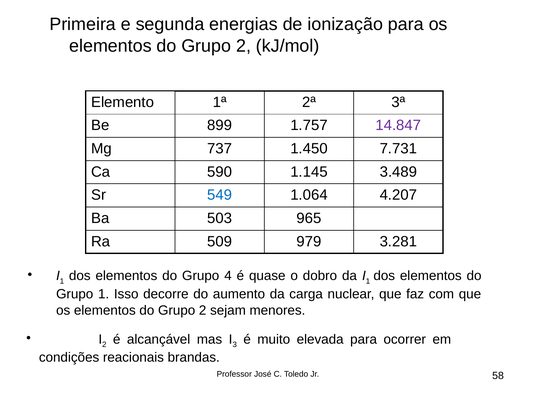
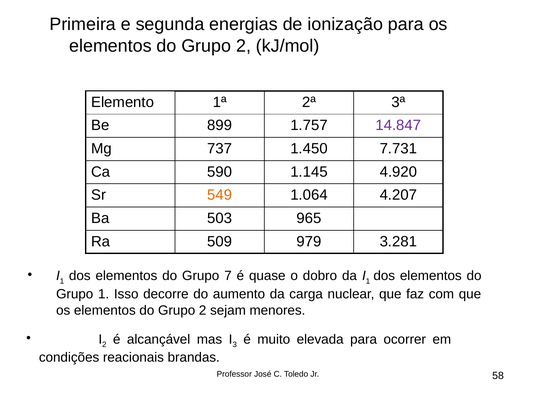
3.489: 3.489 -> 4.920
549 colour: blue -> orange
4: 4 -> 7
